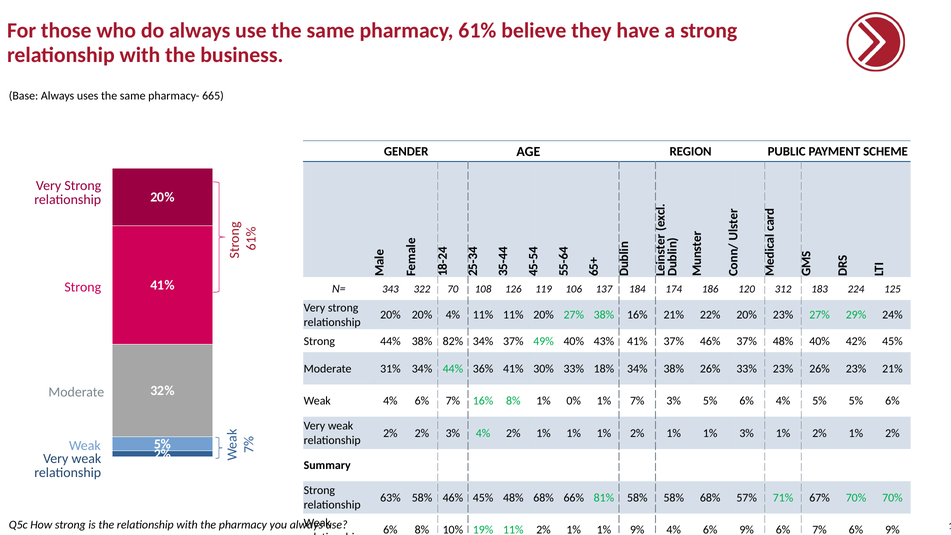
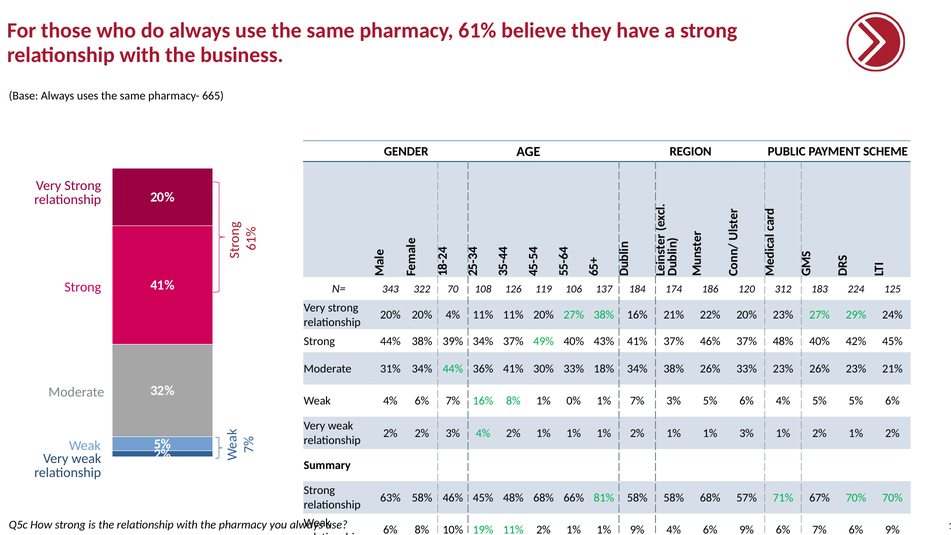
82%: 82% -> 39%
